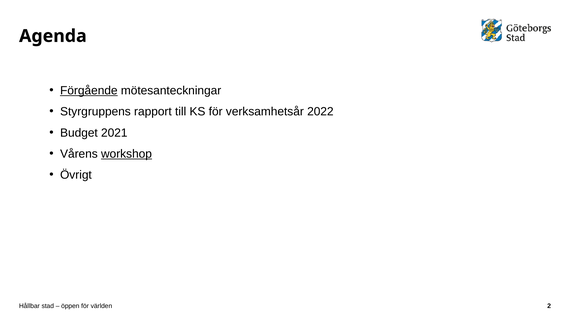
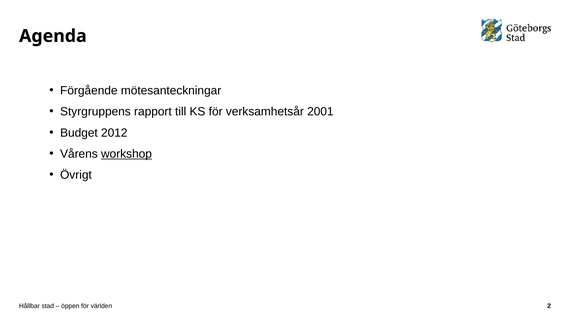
Förgående underline: present -> none
2022: 2022 -> 2001
2021: 2021 -> 2012
